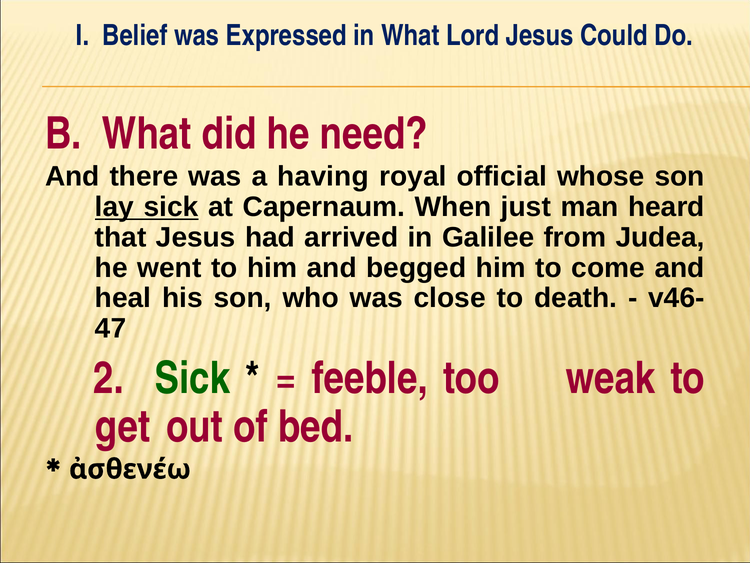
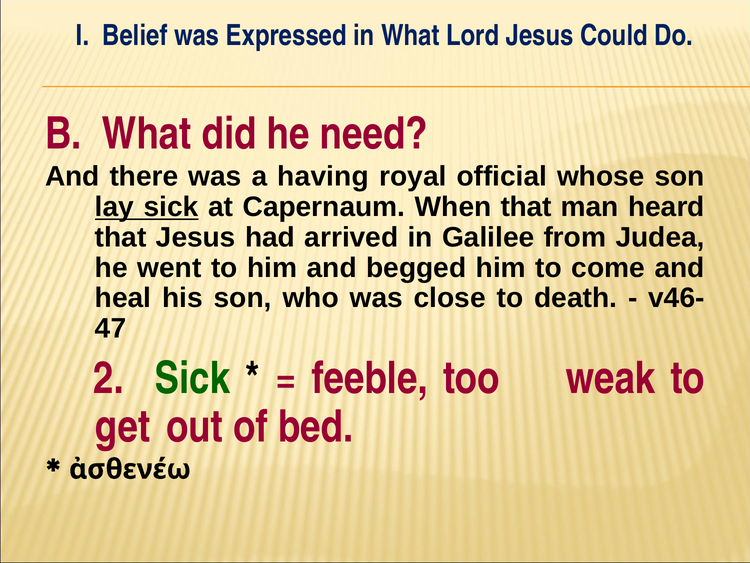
When just: just -> that
